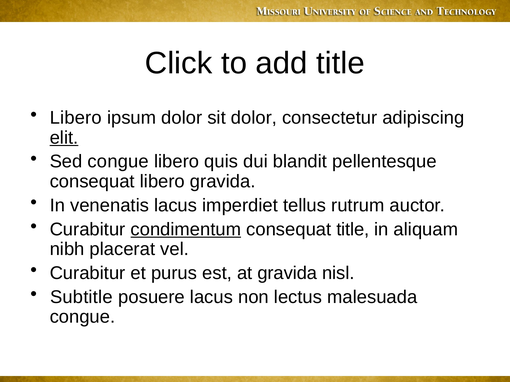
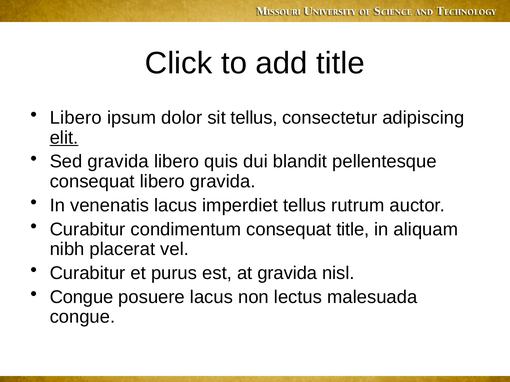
sit dolor: dolor -> tellus
Sed congue: congue -> gravida
condimentum underline: present -> none
Subtitle at (81, 297): Subtitle -> Congue
